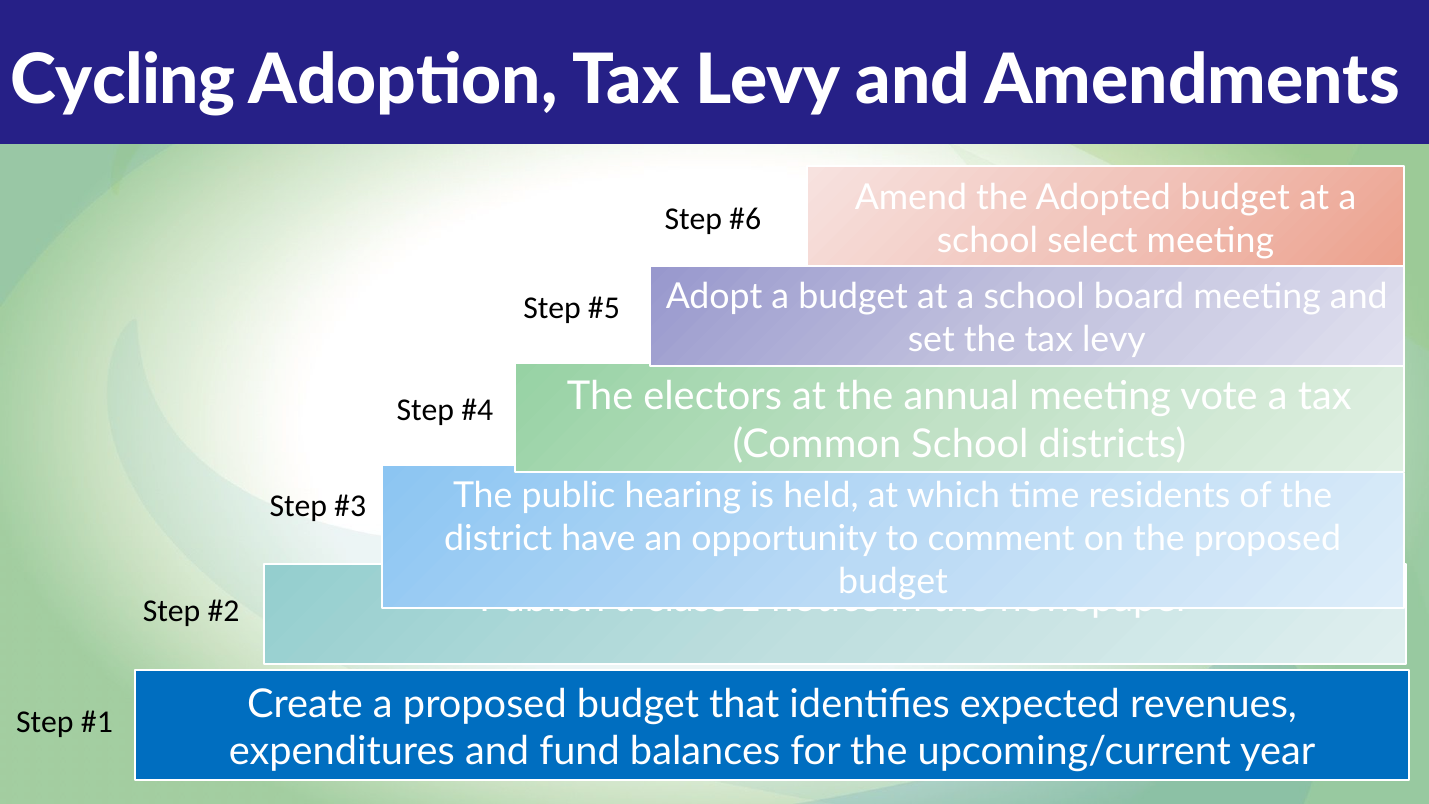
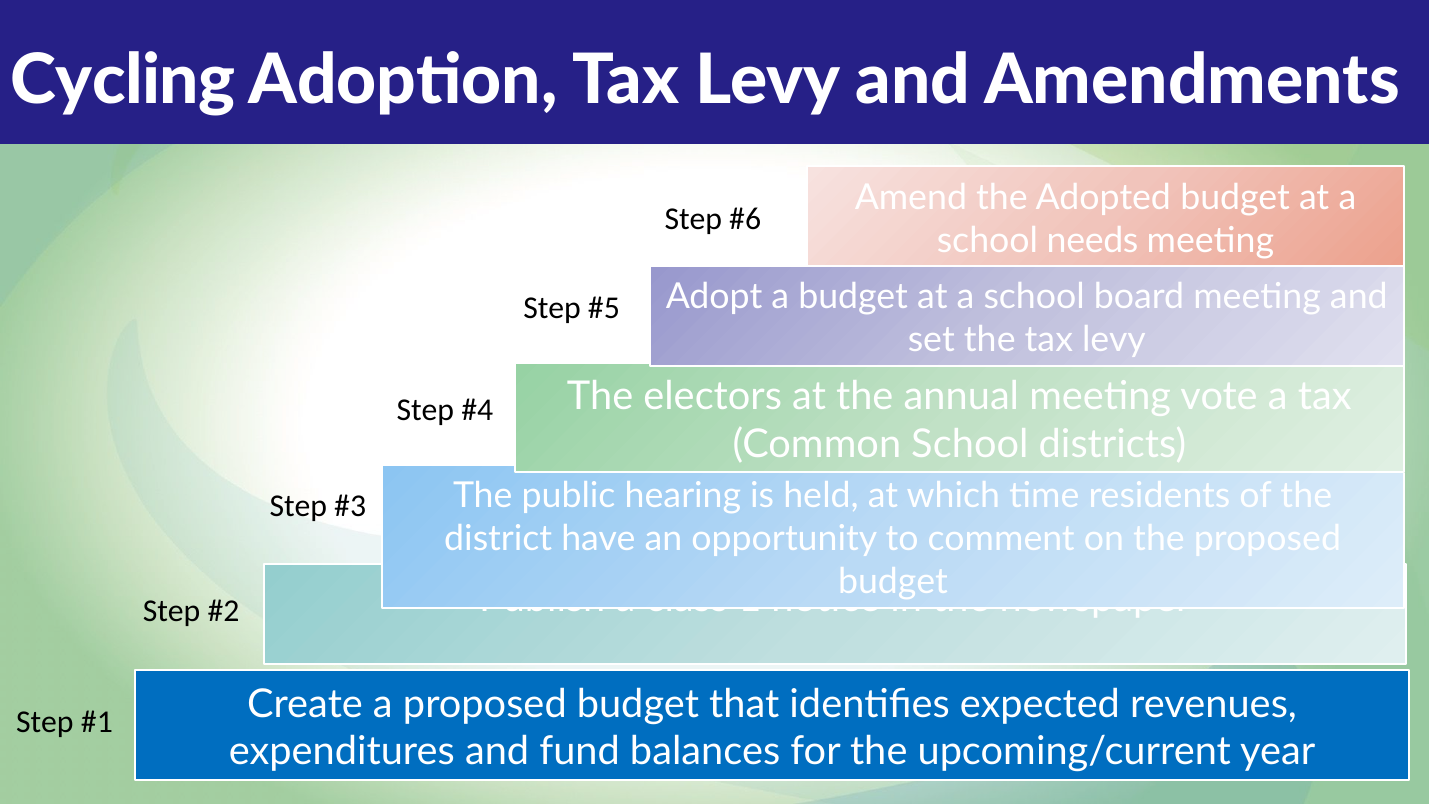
select: select -> needs
